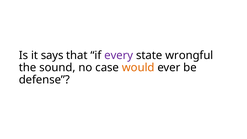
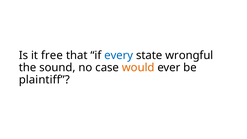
says: says -> free
every colour: purple -> blue
defense: defense -> plaintiff
